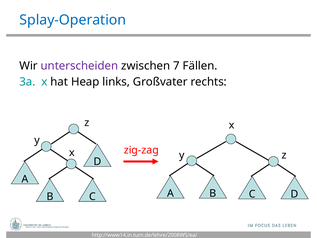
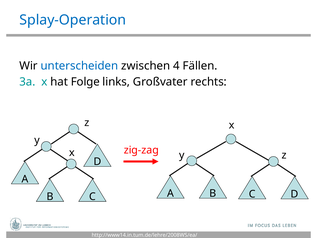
unterscheiden colour: purple -> blue
7: 7 -> 4
Heap: Heap -> Folge
